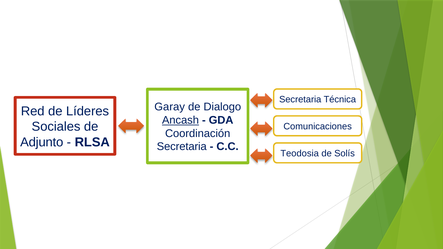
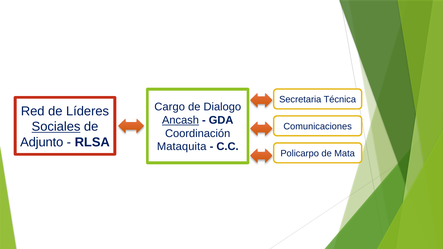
Garay: Garay -> Cargo
Sociales underline: none -> present
Secretaria at (182, 147): Secretaria -> Mataquita
Teodosia: Teodosia -> Policarpo
Solís: Solís -> Mata
